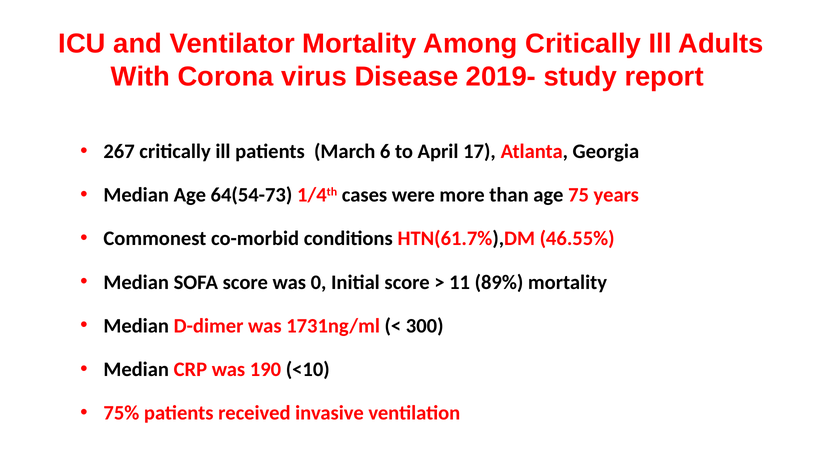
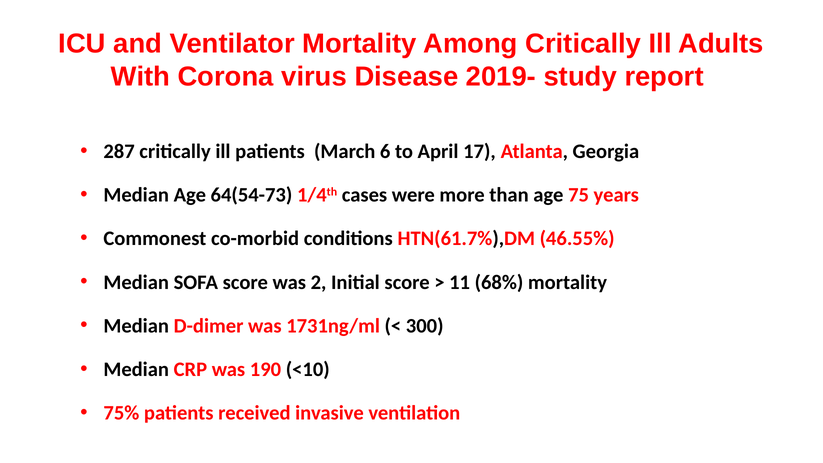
267: 267 -> 287
0: 0 -> 2
89%: 89% -> 68%
